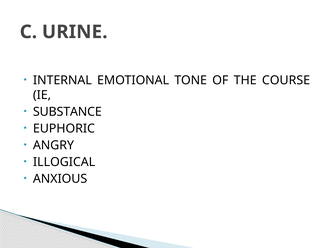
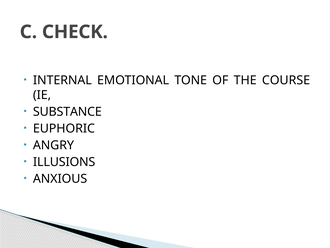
URINE: URINE -> CHECK
ILLOGICAL: ILLOGICAL -> ILLUSIONS
